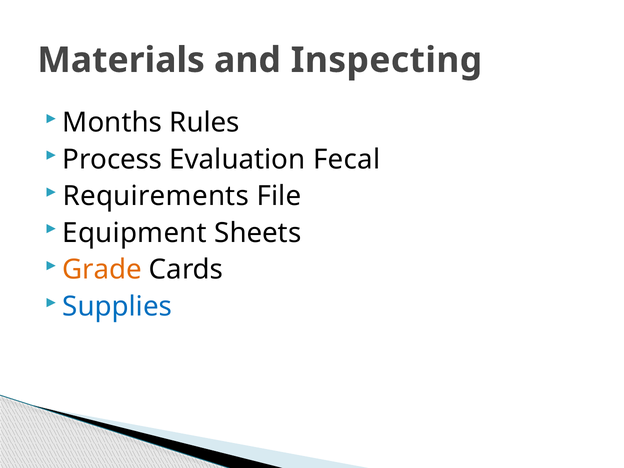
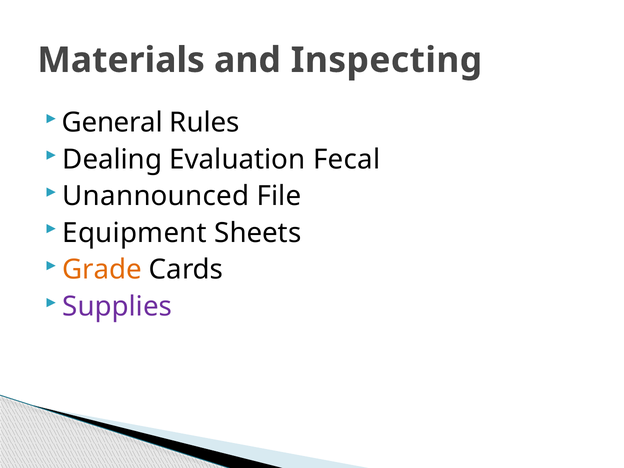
Months: Months -> General
Process: Process -> Dealing
Requirements: Requirements -> Unannounced
Supplies colour: blue -> purple
